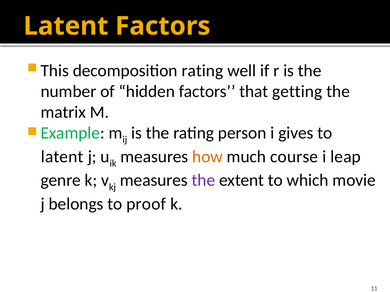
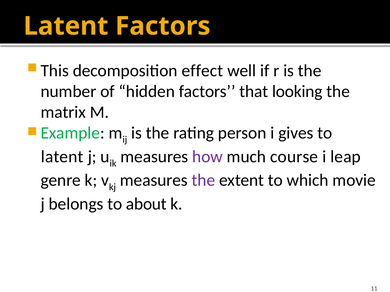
decomposition rating: rating -> effect
getting: getting -> looking
how colour: orange -> purple
proof: proof -> about
